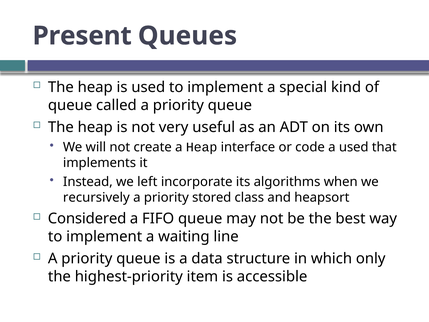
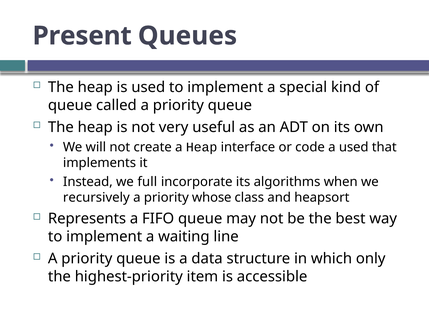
left: left -> full
stored: stored -> whose
Considered: Considered -> Represents
